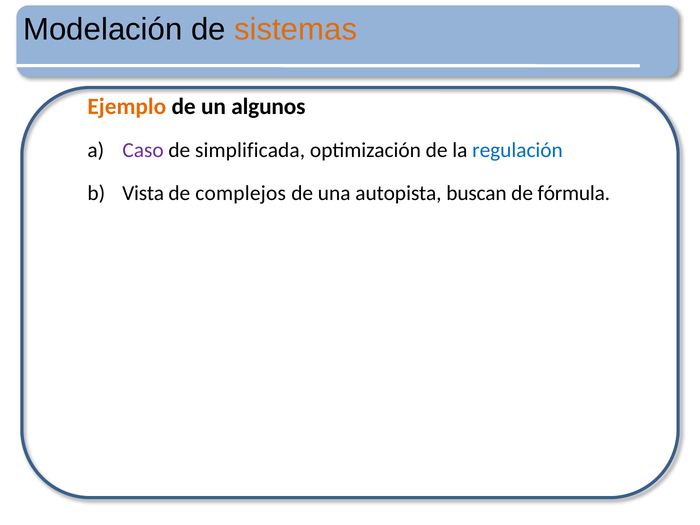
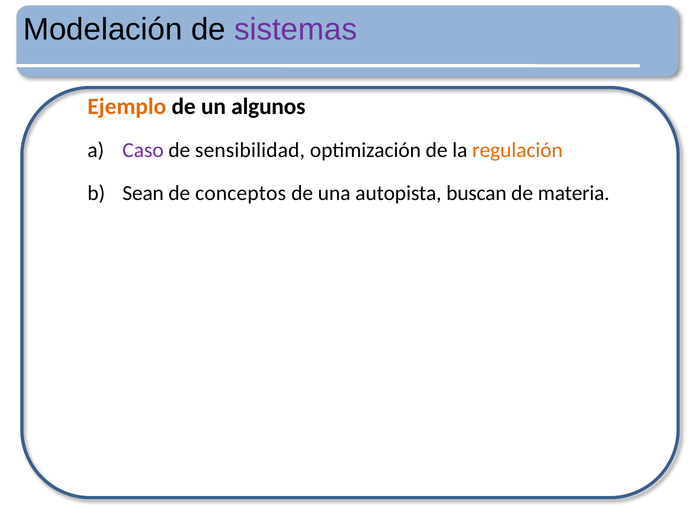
sistemas colour: orange -> purple
simplificada: simplificada -> sensibilidad
regulación colour: blue -> orange
Vista: Vista -> Sean
complejos: complejos -> conceptos
fórmula: fórmula -> materia
